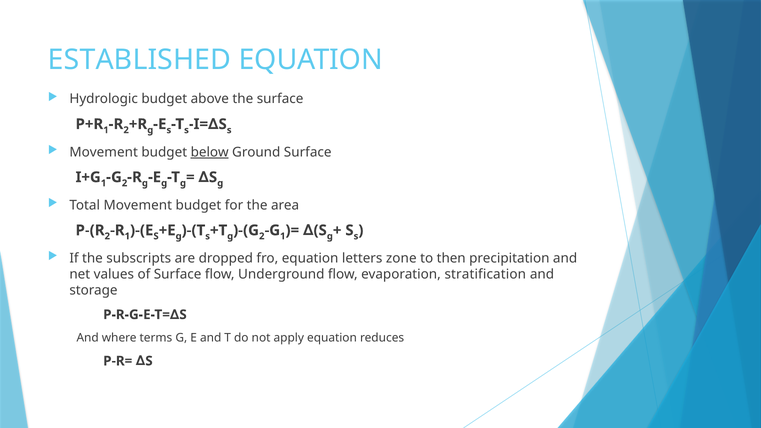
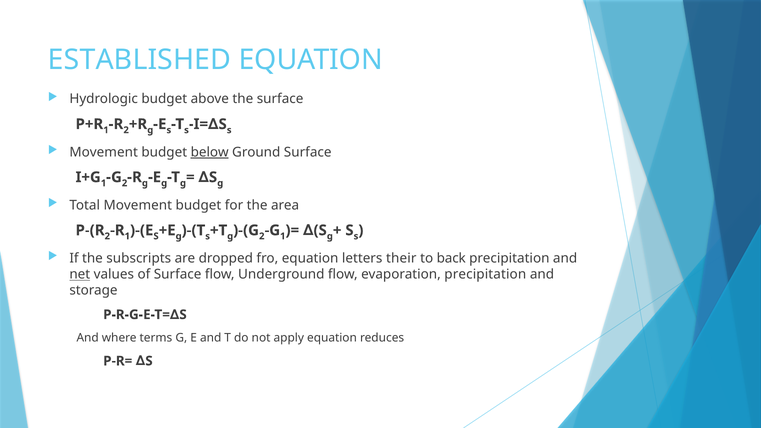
zone: zone -> their
then: then -> back
net underline: none -> present
evaporation stratification: stratification -> precipitation
